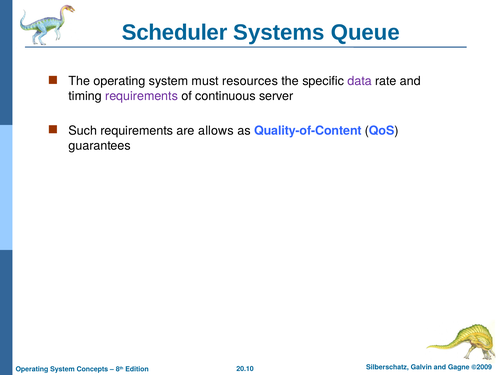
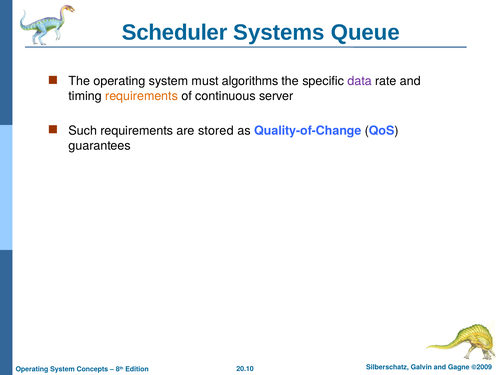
resources: resources -> algorithms
requirements at (142, 96) colour: purple -> orange
allows: allows -> stored
Quality-of-Content: Quality-of-Content -> Quality-of-Change
